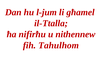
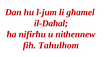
il-Ttalla: il-Ttalla -> il-Daħal
